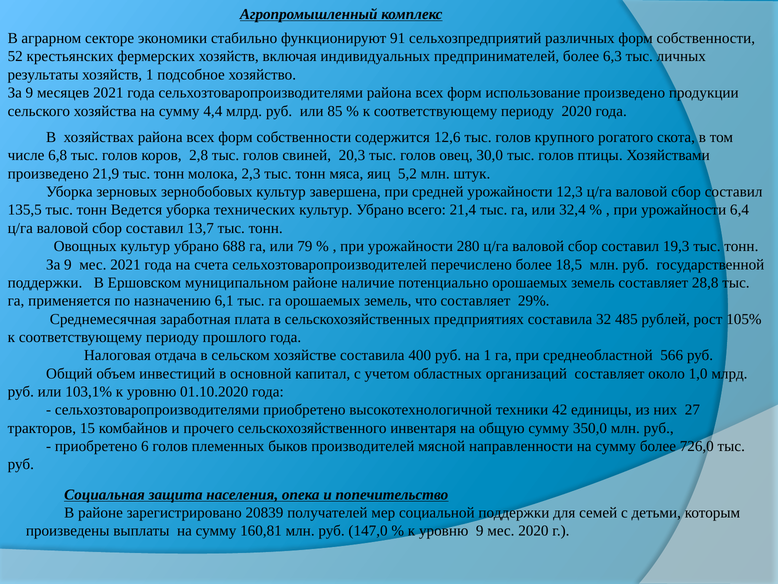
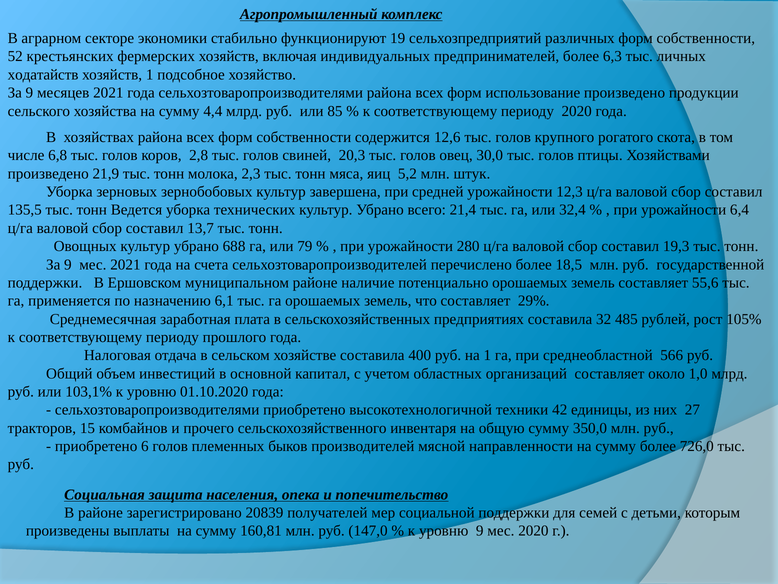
91: 91 -> 19
результаты: результаты -> ходатайств
28,8: 28,8 -> 55,6
